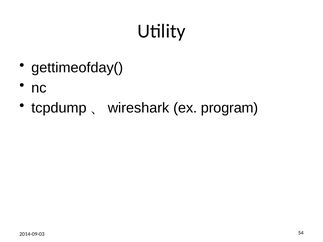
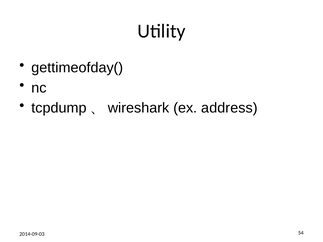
program: program -> address
